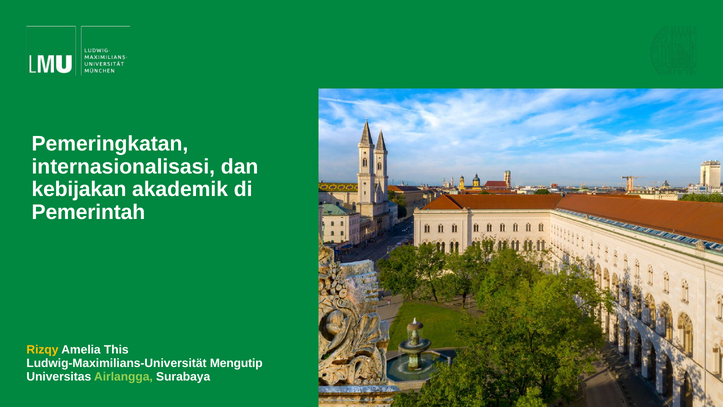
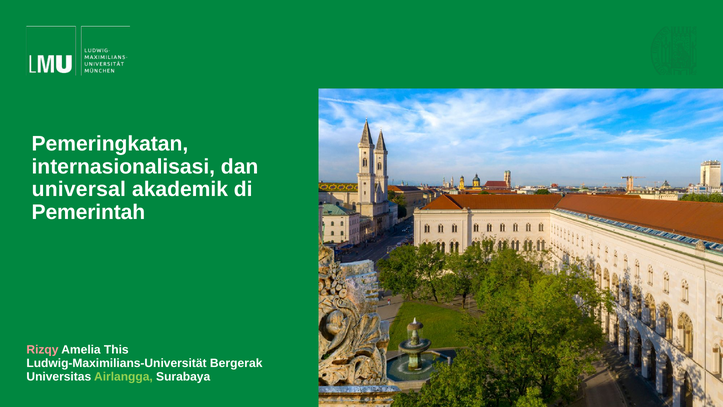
kebijakan: kebijakan -> universal
Rizqy colour: yellow -> pink
Mengutip: Mengutip -> Bergerak
